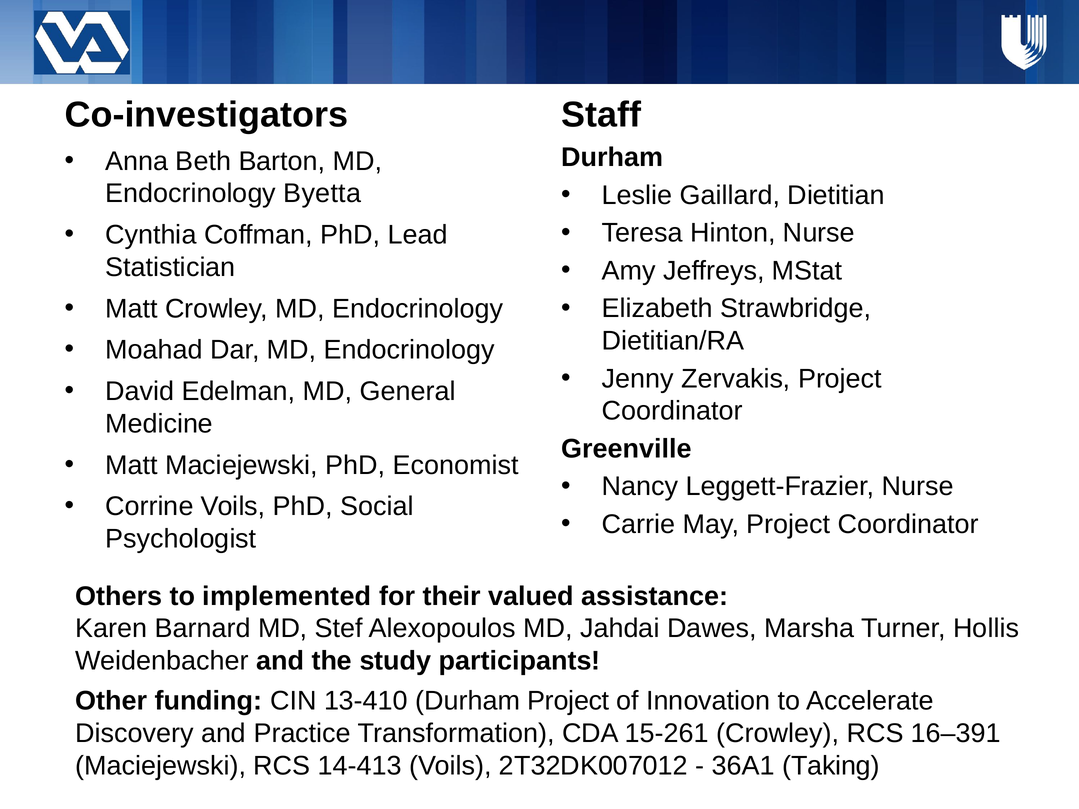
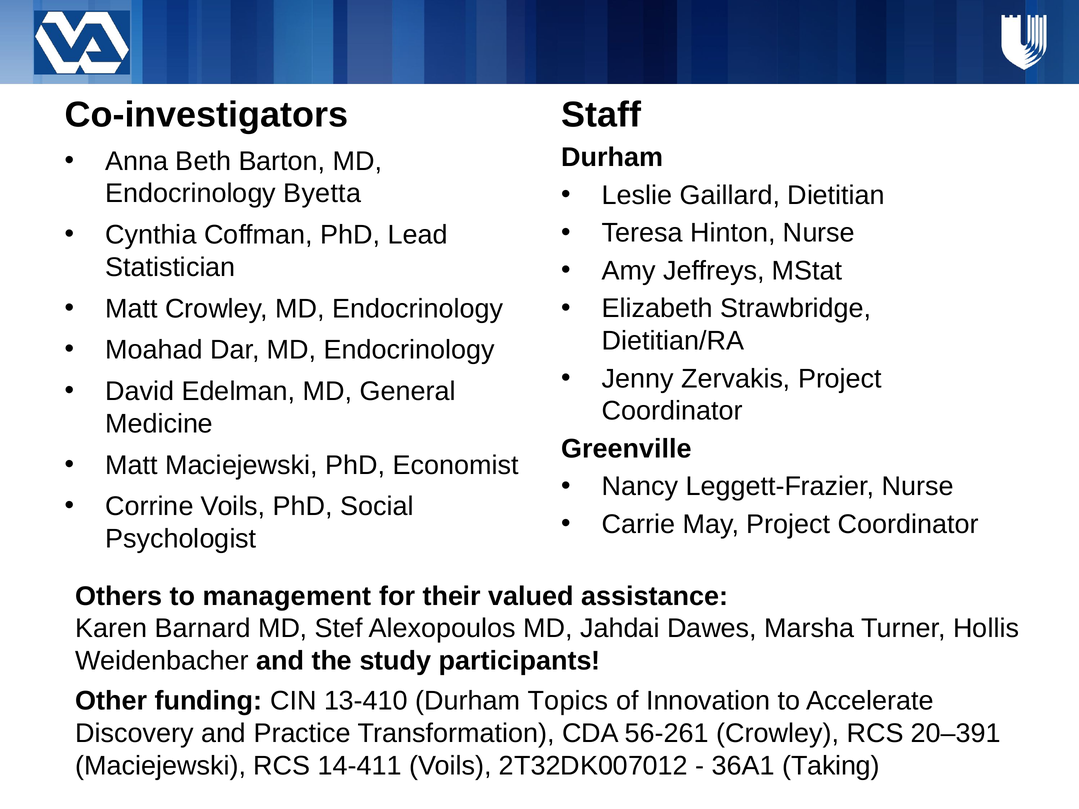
implemented: implemented -> management
Durham Project: Project -> Topics
15-261: 15-261 -> 56-261
16–391: 16–391 -> 20–391
14-413: 14-413 -> 14-411
